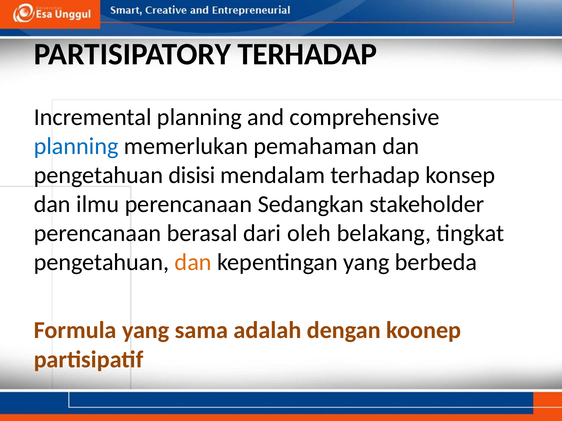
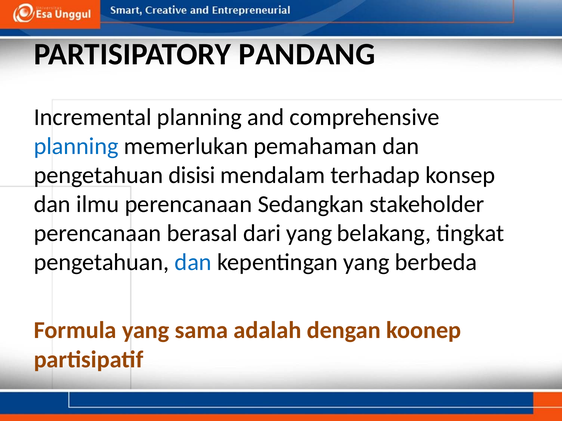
PARTISIPATORY TERHADAP: TERHADAP -> PANDANG
dari oleh: oleh -> yang
dan at (193, 263) colour: orange -> blue
